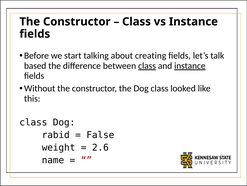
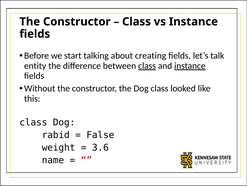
based: based -> entity
2.6: 2.6 -> 3.6
